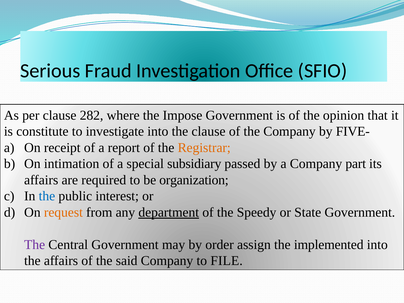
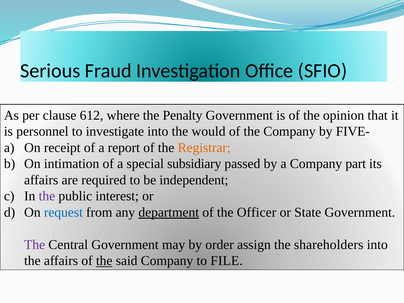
282: 282 -> 612
Impose: Impose -> Penalty
constitute: constitute -> personnel
the clause: clause -> would
organization: organization -> independent
the at (47, 196) colour: blue -> purple
request colour: orange -> blue
Speedy: Speedy -> Officer
implemented: implemented -> shareholders
the at (104, 261) underline: none -> present
